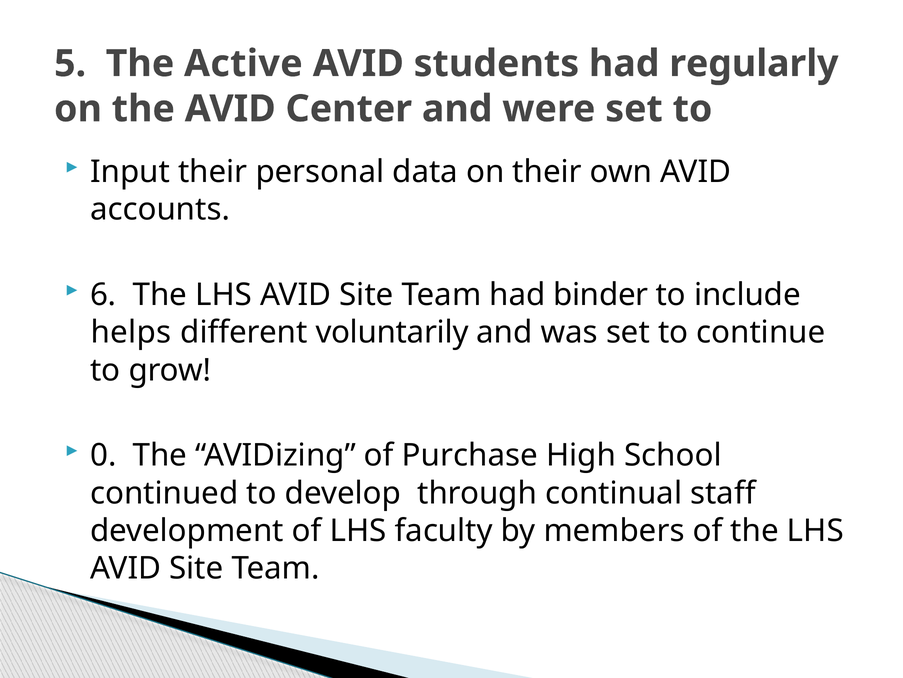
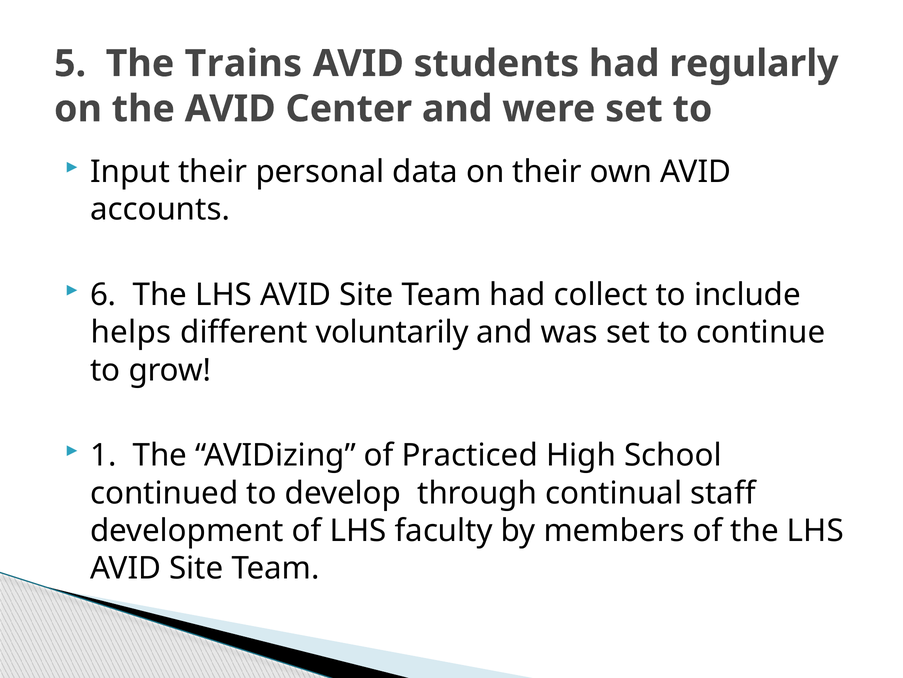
Active: Active -> Trains
binder: binder -> collect
0: 0 -> 1
Purchase: Purchase -> Practiced
